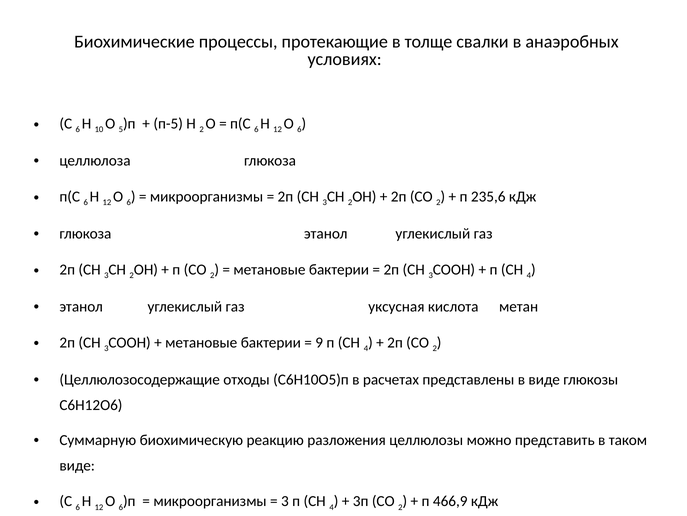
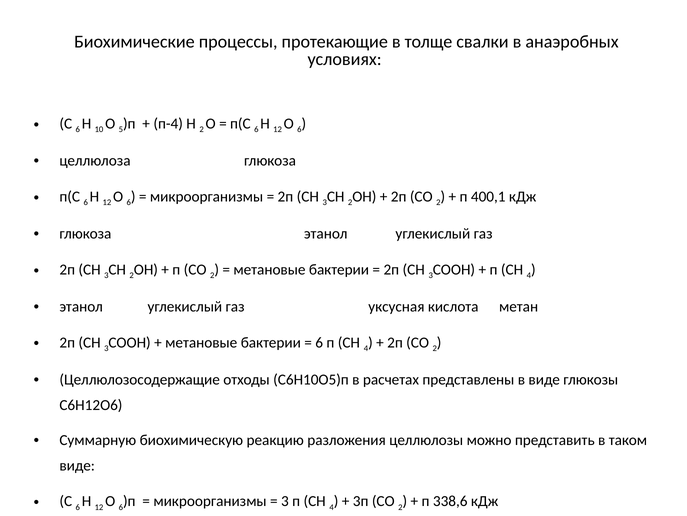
п-5: п-5 -> п-4
235,6: 235,6 -> 400,1
9 at (319, 342): 9 -> 6
466,9: 466,9 -> 338,6
